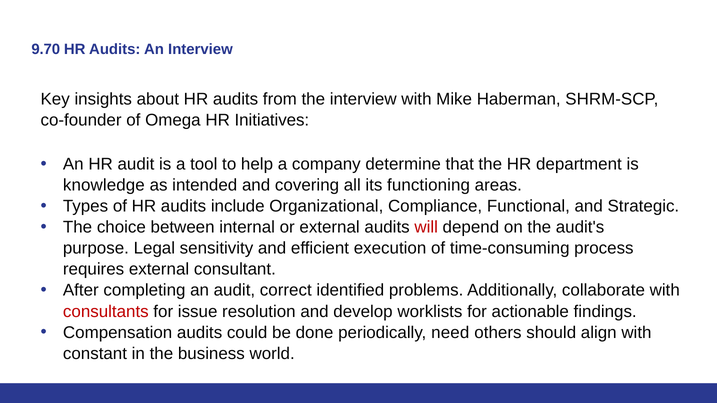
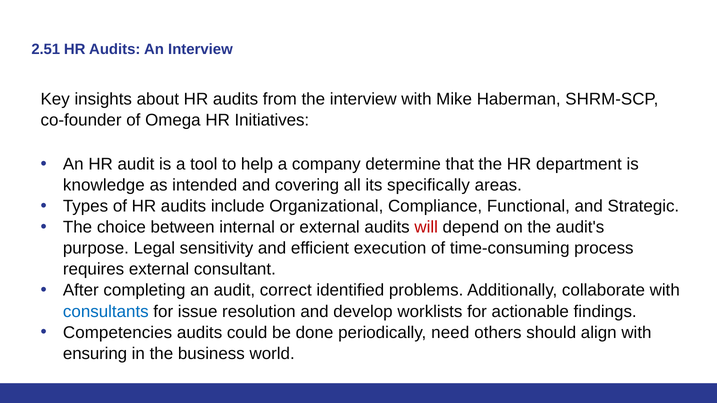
9.70: 9.70 -> 2.51
functioning: functioning -> specifically
consultants colour: red -> blue
Compensation: Compensation -> Competencies
constant: constant -> ensuring
